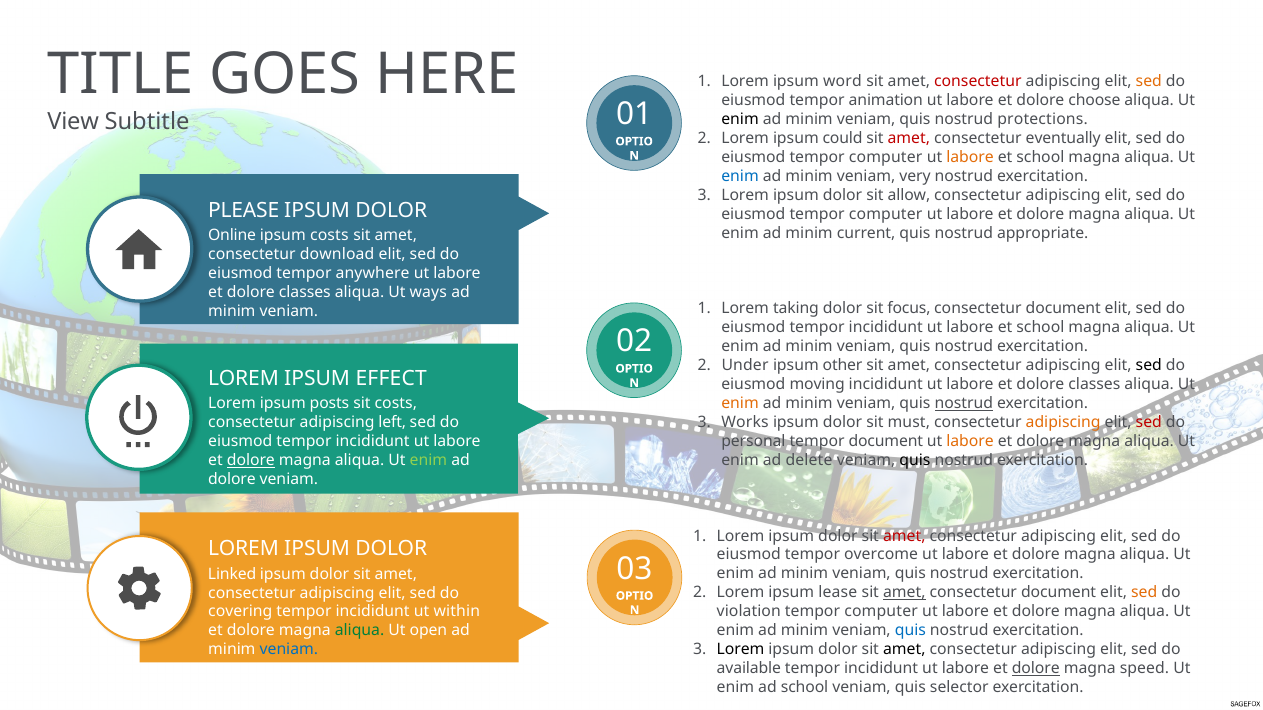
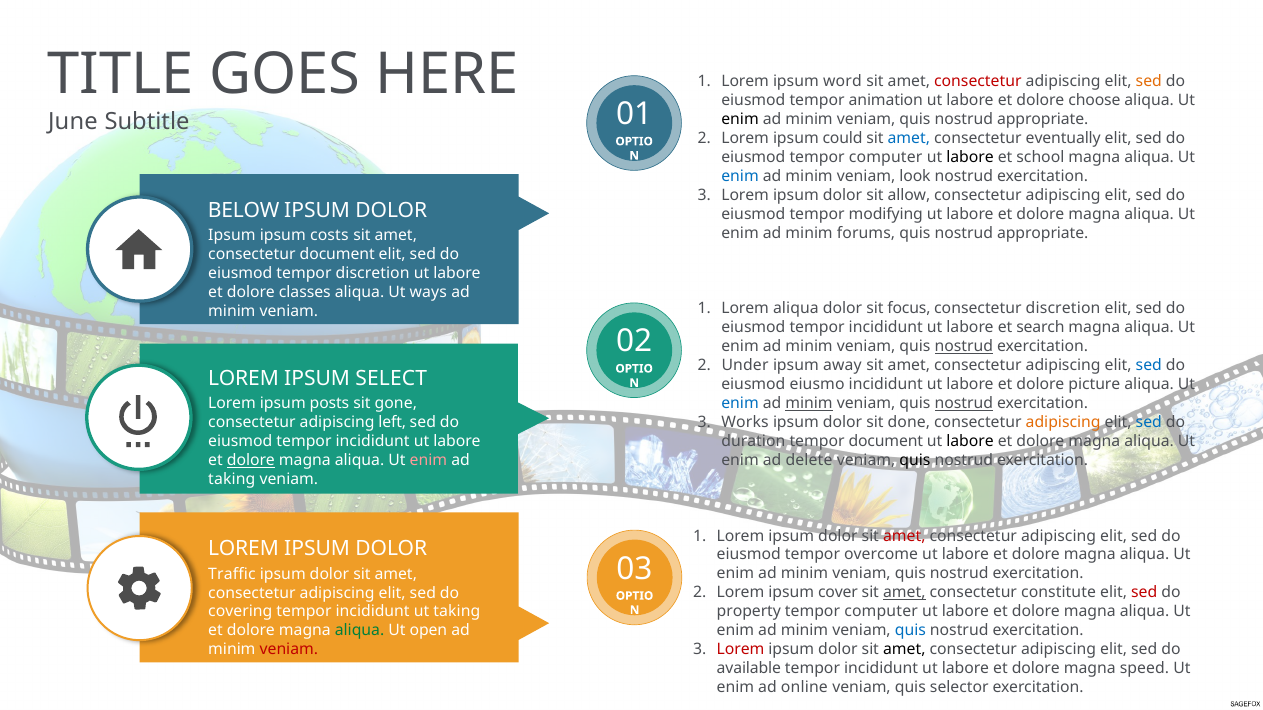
View: View -> June
veniam quis nostrud protections: protections -> appropriate
amet at (909, 138) colour: red -> blue
labore at (970, 157) colour: orange -> black
very: very -> look
PLEASE: PLEASE -> BELOW
computer at (886, 214): computer -> modifying
current: current -> forums
Online at (232, 236): Online -> Ipsum
consectetur download: download -> document
tempor anywhere: anywhere -> discretion
Lorem taking: taking -> aliqua
document at (1063, 309): document -> discretion
school at (1040, 328): school -> search
nostrud at (964, 347) underline: none -> present
other: other -> away
sed at (1149, 366) colour: black -> blue
EFFECT: EFFECT -> SELECT
moving: moving -> eiusmo
classes at (1094, 385): classes -> picture
enim at (740, 404) colour: orange -> blue
minim at (809, 404) underline: none -> present
sit costs: costs -> gone
must: must -> done
sed at (1149, 423) colour: red -> blue
personal: personal -> duration
labore at (970, 441) colour: orange -> black
enim at (428, 461) colour: light green -> pink
dolore at (232, 480): dolore -> taking
Linked: Linked -> Traffic
lease: lease -> cover
document at (1059, 593): document -> constitute
sed at (1144, 593) colour: orange -> red
violation: violation -> property
ut within: within -> taking
Lorem at (741, 650) colour: black -> red
veniam at (289, 650) colour: blue -> red
dolore at (1036, 669) underline: present -> none
ad school: school -> online
